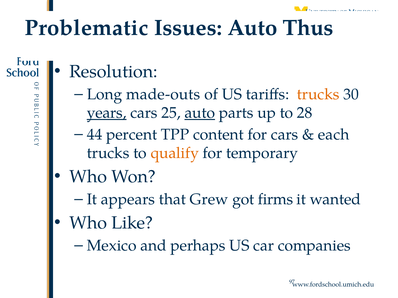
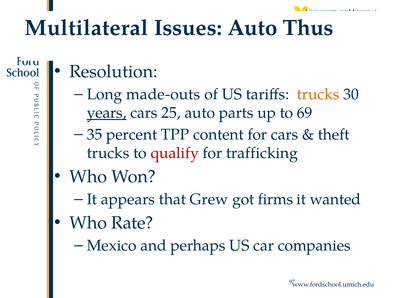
Problematic: Problematic -> Multilateral
auto at (200, 113) underline: present -> none
28: 28 -> 69
44: 44 -> 35
each: each -> theft
qualify colour: orange -> red
temporary: temporary -> trafficking
Like: Like -> Rate
